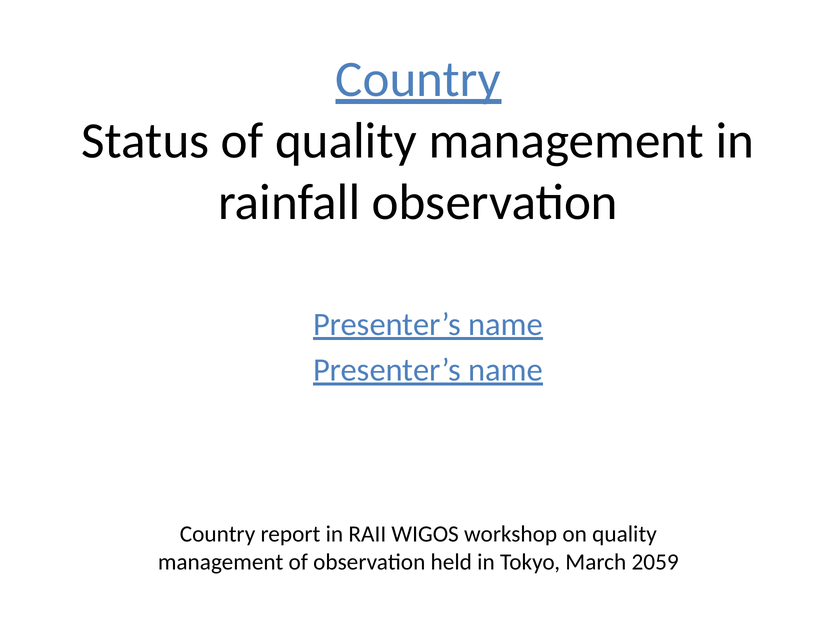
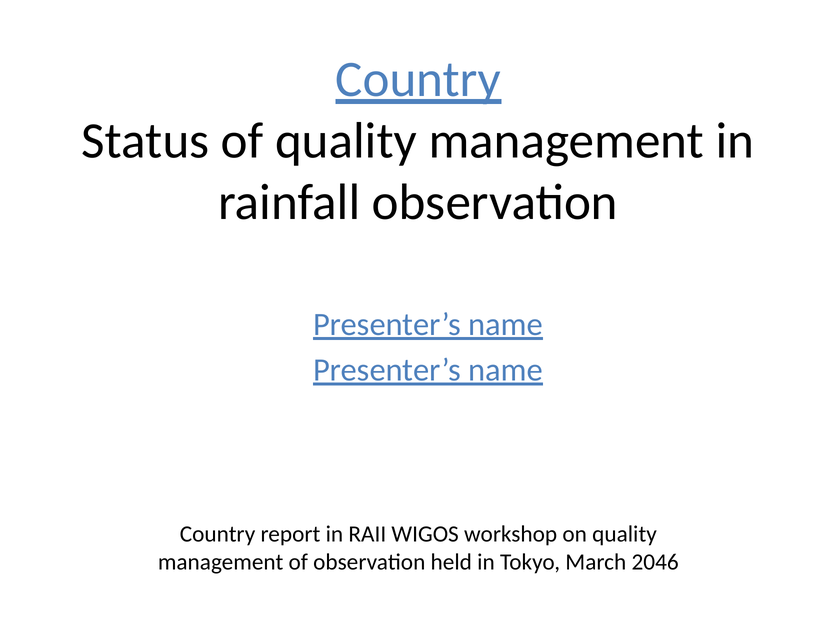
2059: 2059 -> 2046
